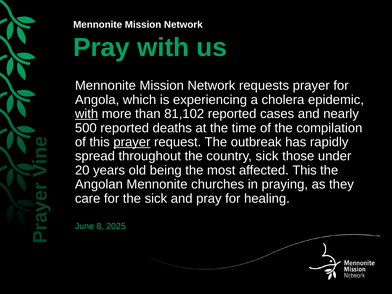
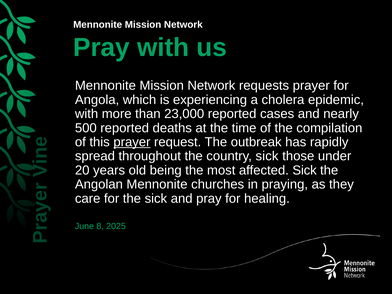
with at (87, 114) underline: present -> none
81,102: 81,102 -> 23,000
affected This: This -> Sick
